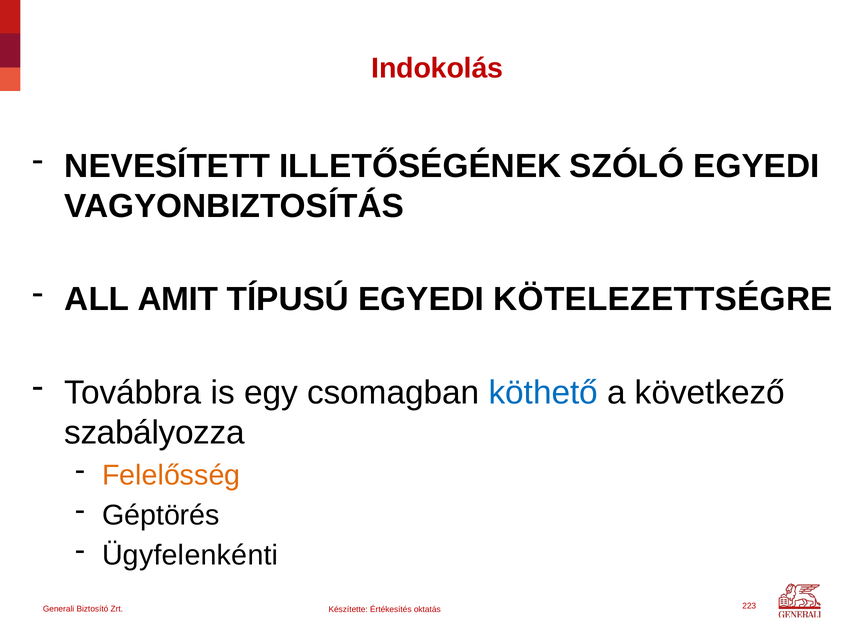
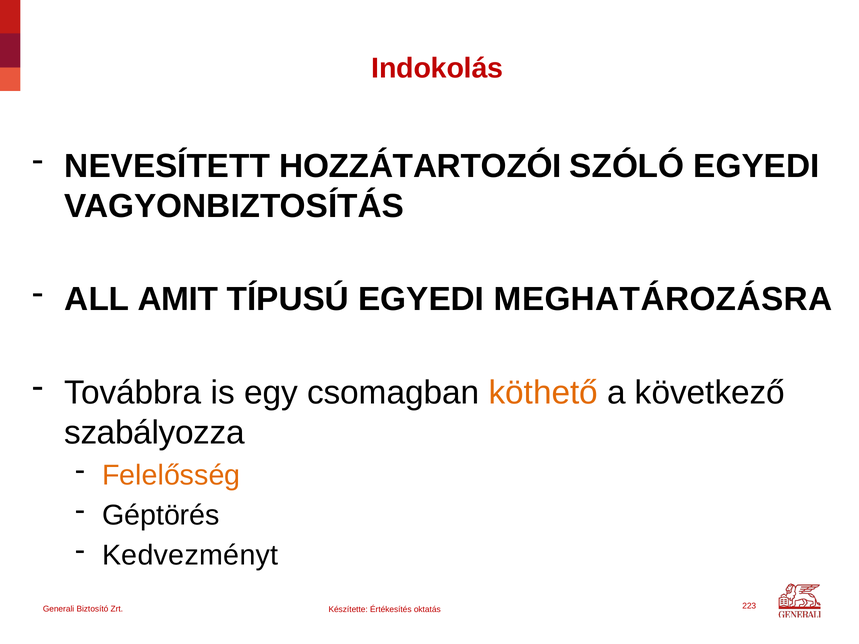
ILLETŐSÉGÉNEK: ILLETŐSÉGÉNEK -> HOZZÁTARTOZÓI
KÖTELEZETTSÉGRE: KÖTELEZETTSÉGRE -> MEGHATÁROZÁSRA
köthető colour: blue -> orange
Ügyfelenkénti: Ügyfelenkénti -> Kedvezményt
